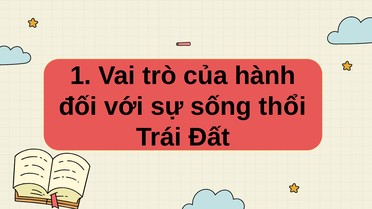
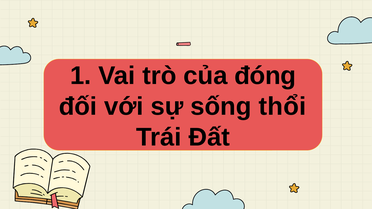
hành: hành -> đóng
